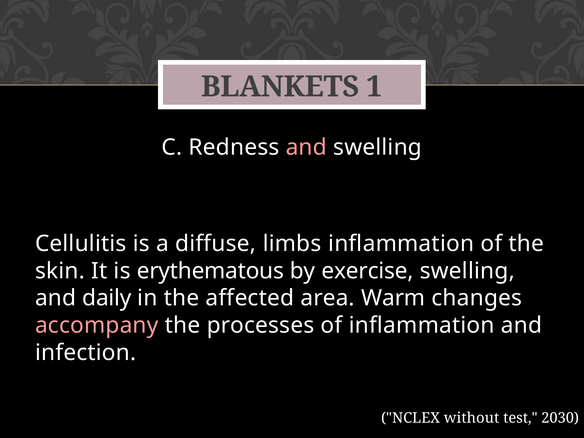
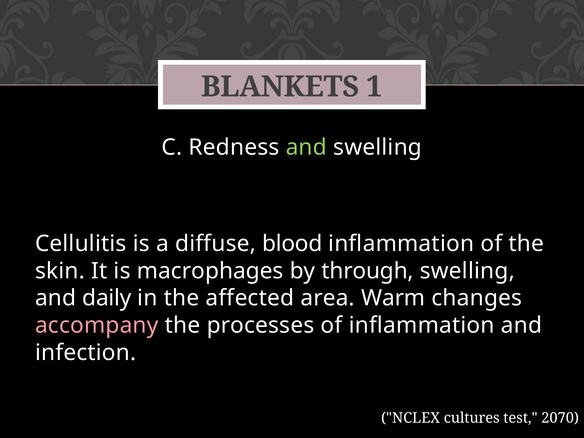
and at (306, 147) colour: pink -> light green
limbs: limbs -> blood
erythematous: erythematous -> macrophages
exercise: exercise -> through
without: without -> cultures
2030: 2030 -> 2070
